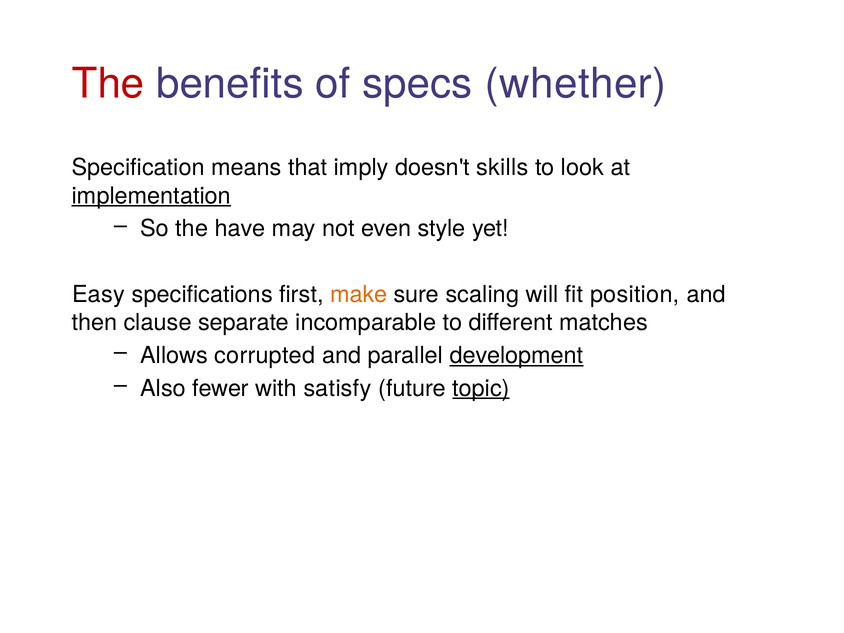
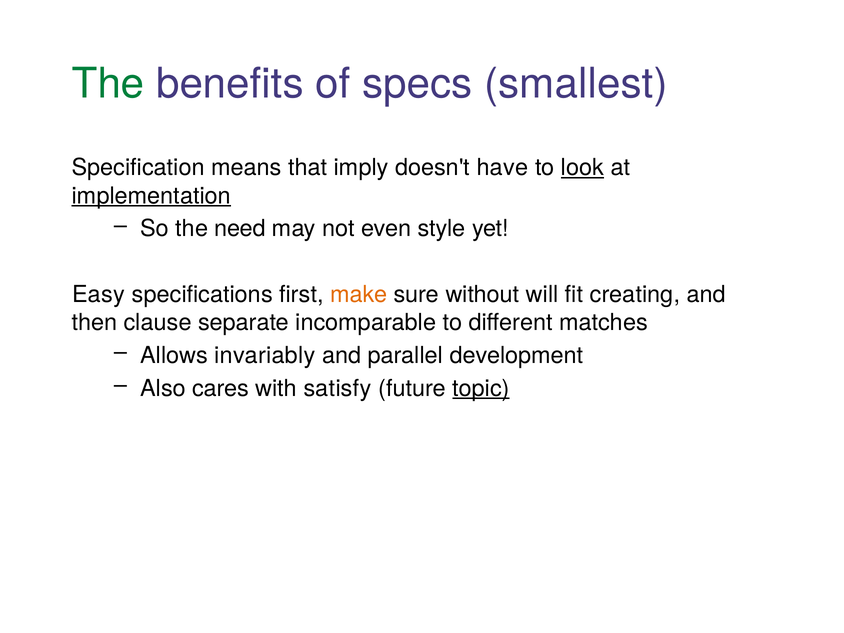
The at (108, 84) colour: red -> green
whether: whether -> smallest
skills: skills -> have
look underline: none -> present
have: have -> need
scaling: scaling -> without
position: position -> creating
corrupted: corrupted -> invariably
development underline: present -> none
fewer: fewer -> cares
